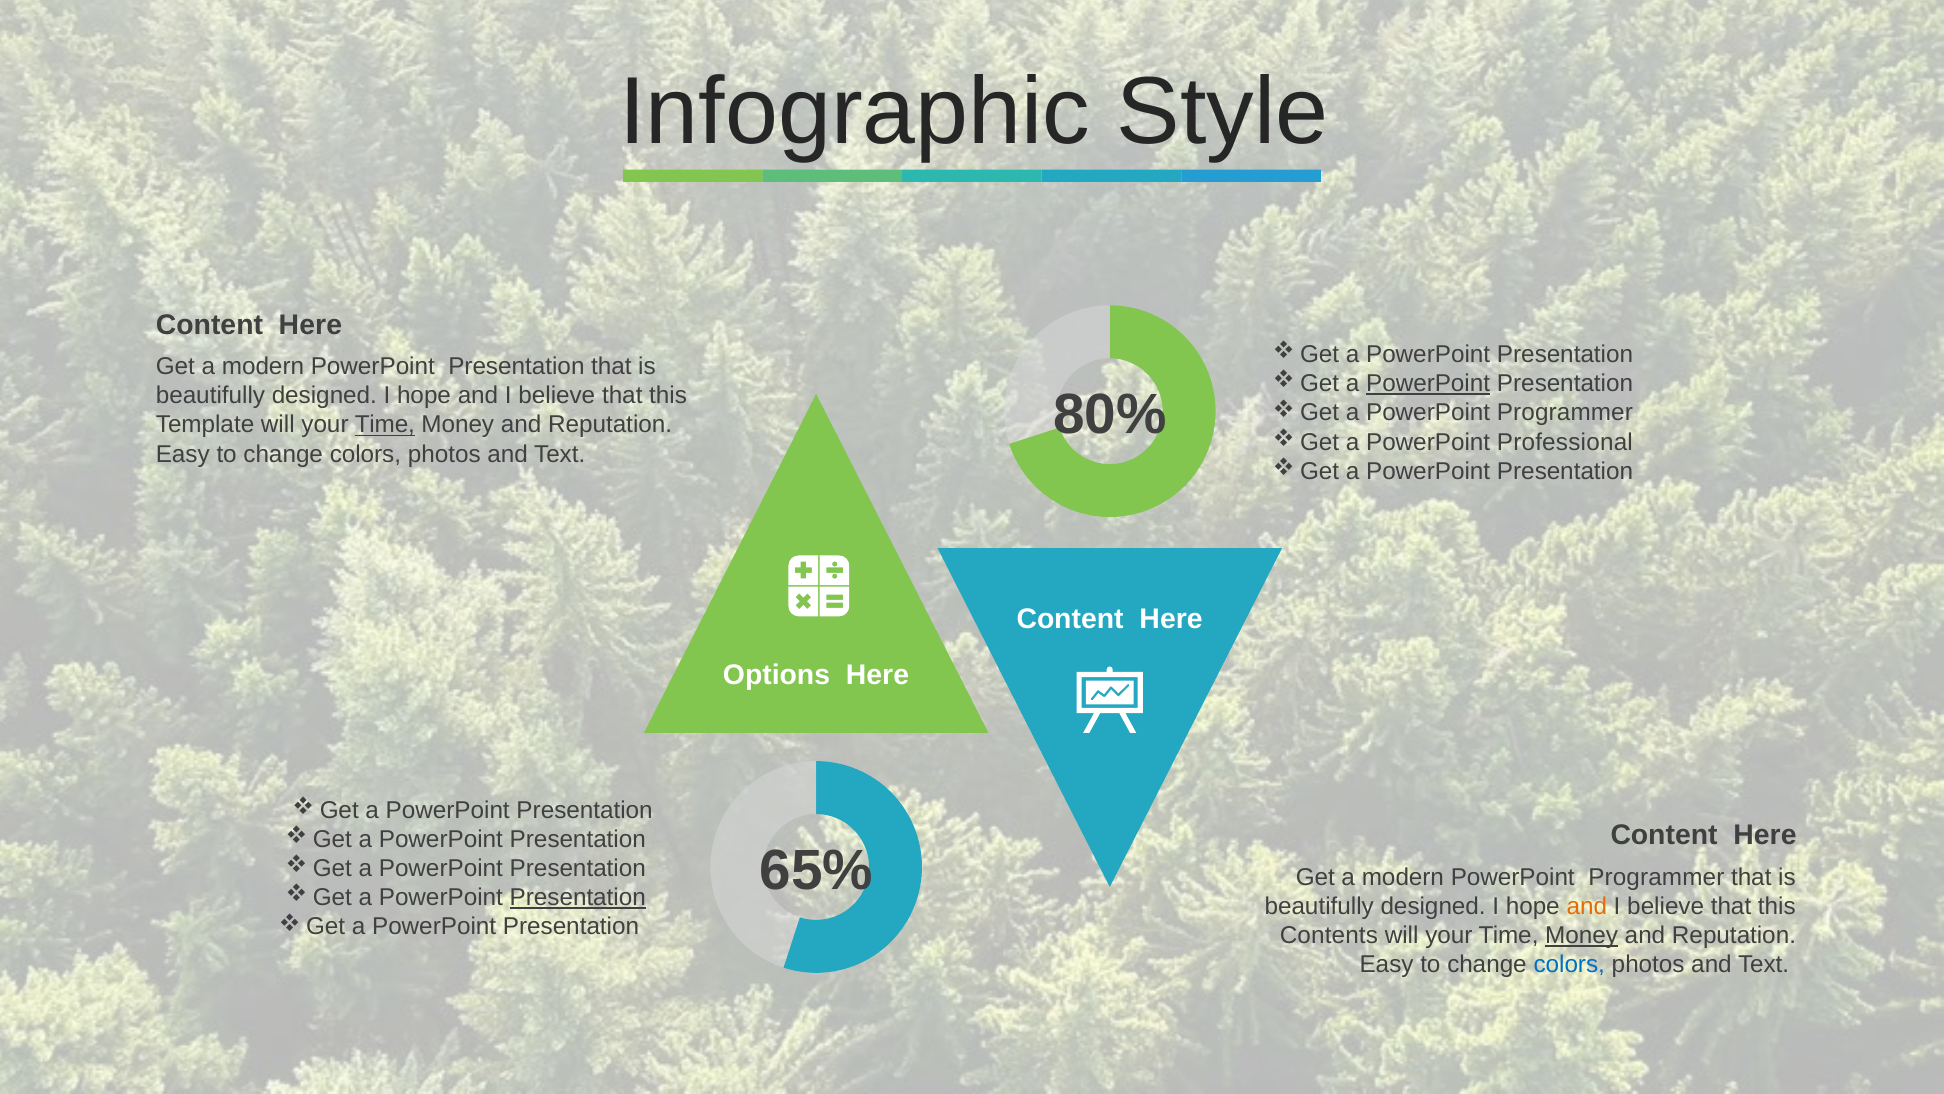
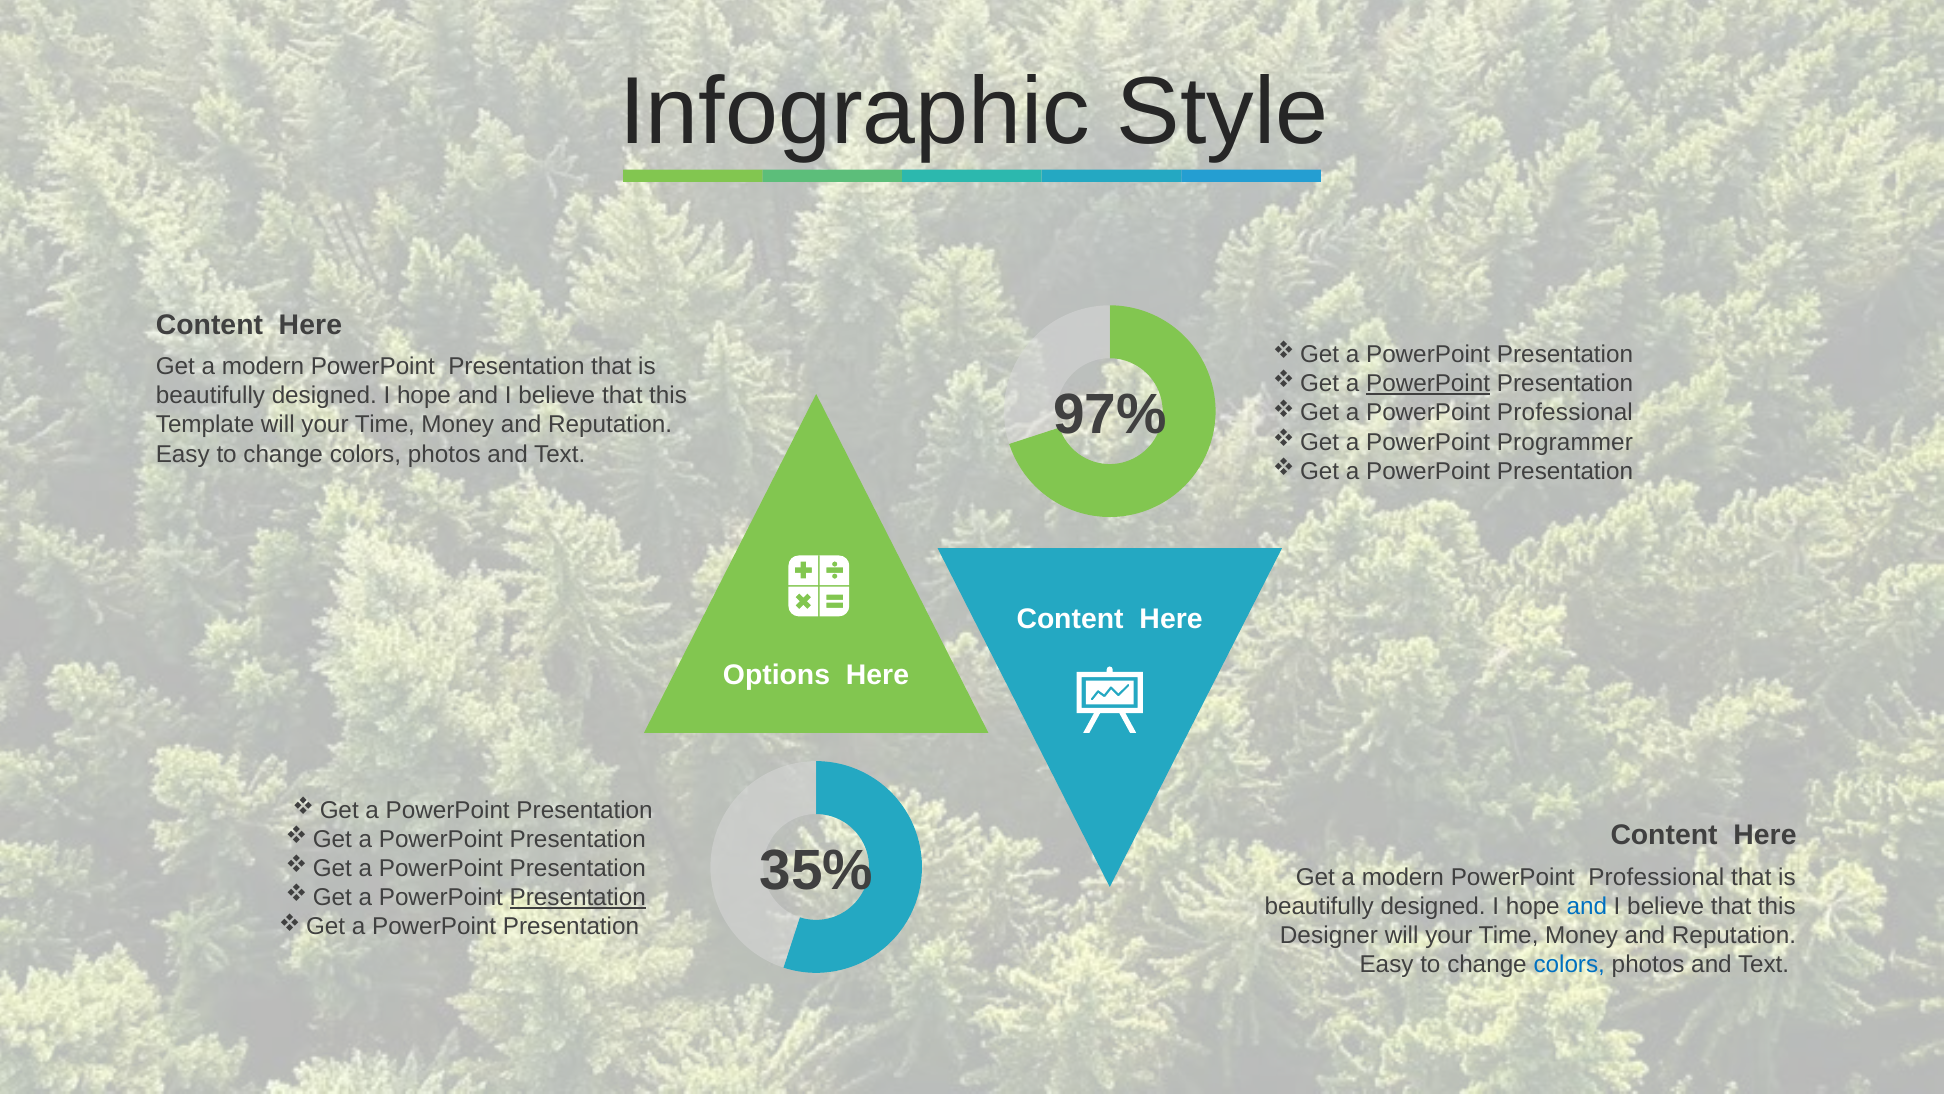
80%: 80% -> 97%
a PowerPoint Programmer: Programmer -> Professional
Time at (385, 425) underline: present -> none
Professional: Professional -> Programmer
65%: 65% -> 35%
modern PowerPoint Programmer: Programmer -> Professional
and at (1587, 906) colour: orange -> blue
Contents: Contents -> Designer
Money at (1582, 935) underline: present -> none
